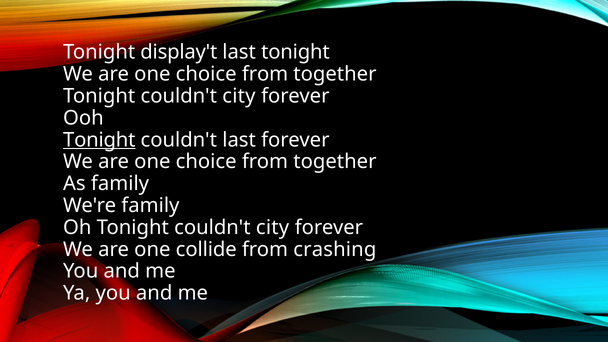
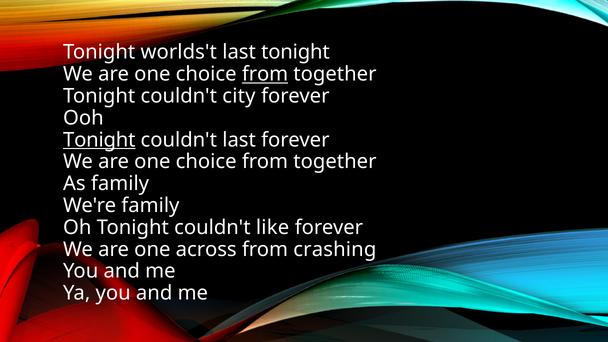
display't: display't -> worlds't
from at (265, 74) underline: none -> present
Oh Tonight couldn't city: city -> like
collide: collide -> across
